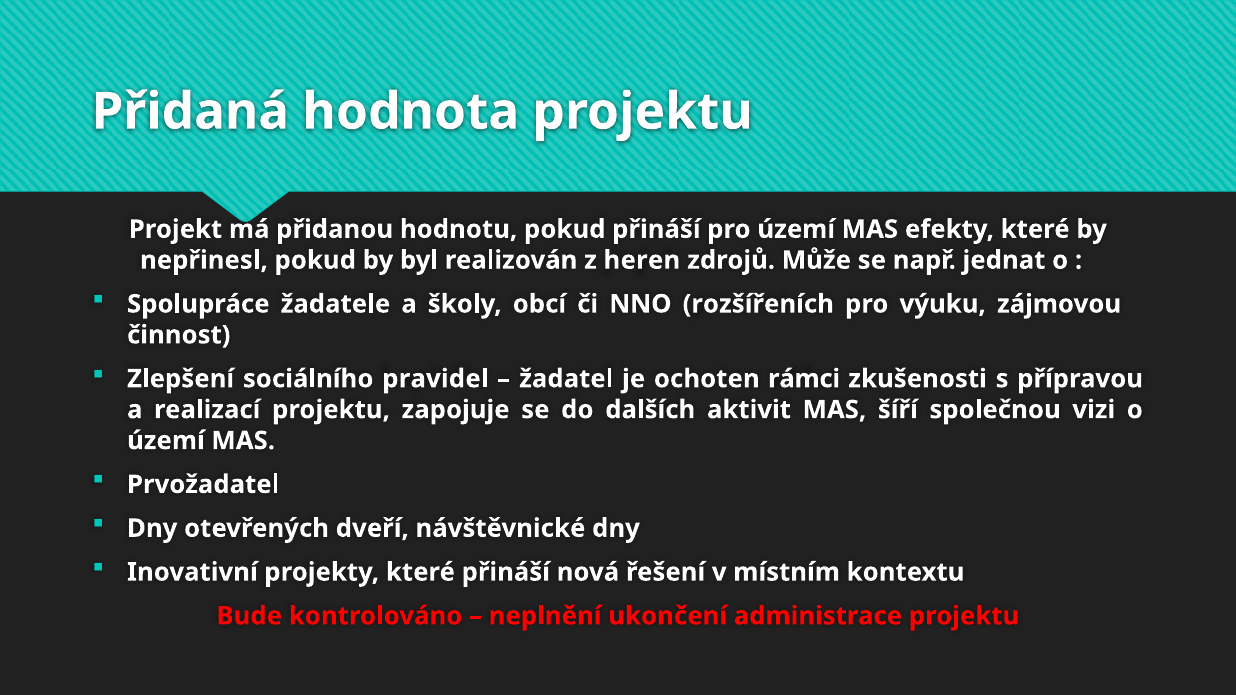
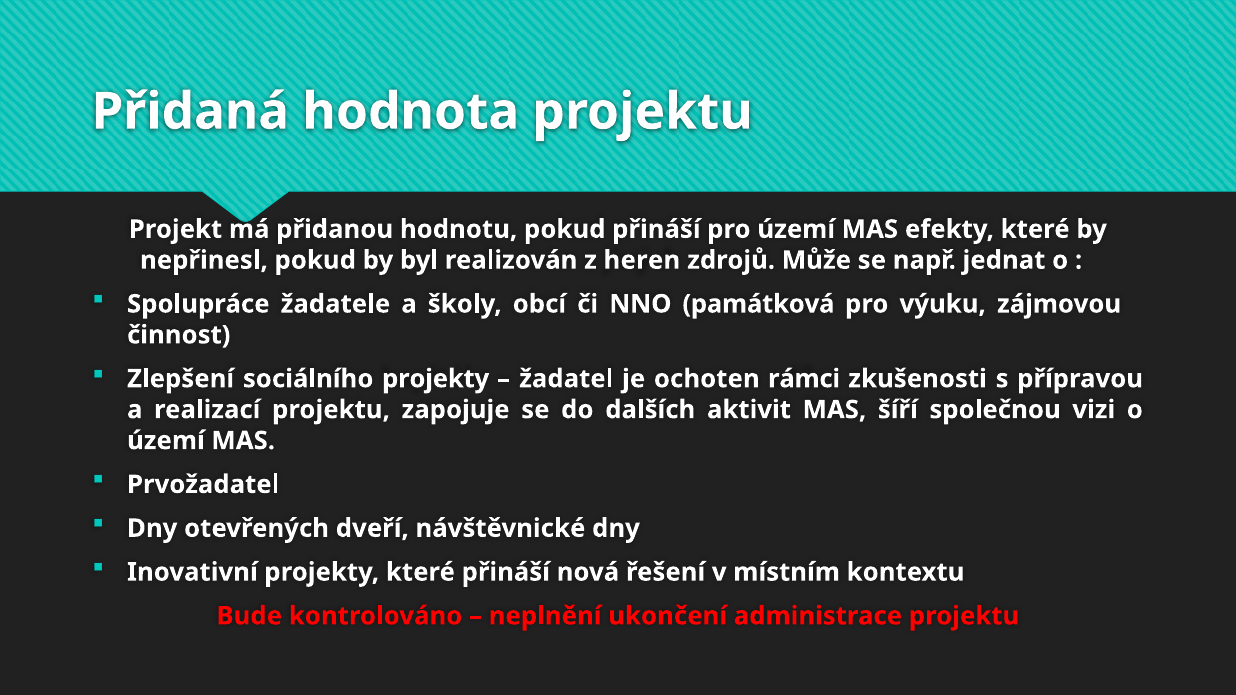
rozšířeních: rozšířeních -> památková
sociálního pravidel: pravidel -> projekty
